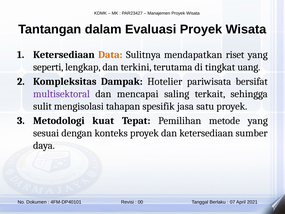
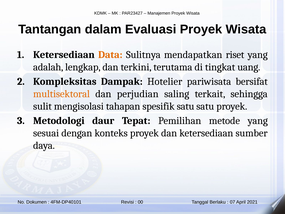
seperti: seperti -> adalah
multisektoral colour: purple -> orange
mencapai: mencapai -> perjudian
spesifik jasa: jasa -> satu
kuat: kuat -> daur
